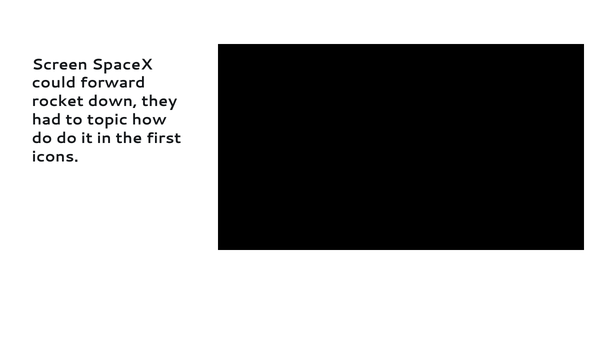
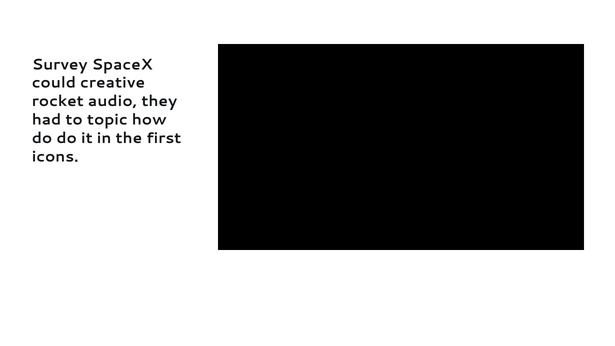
Screen: Screen -> Survey
forward: forward -> creative
down: down -> audio
